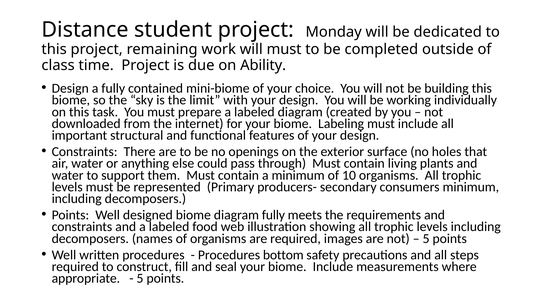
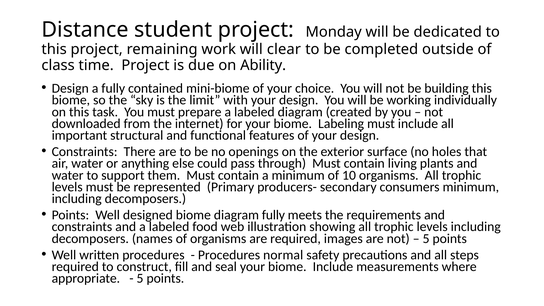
will must: must -> clear
bottom: bottom -> normal
